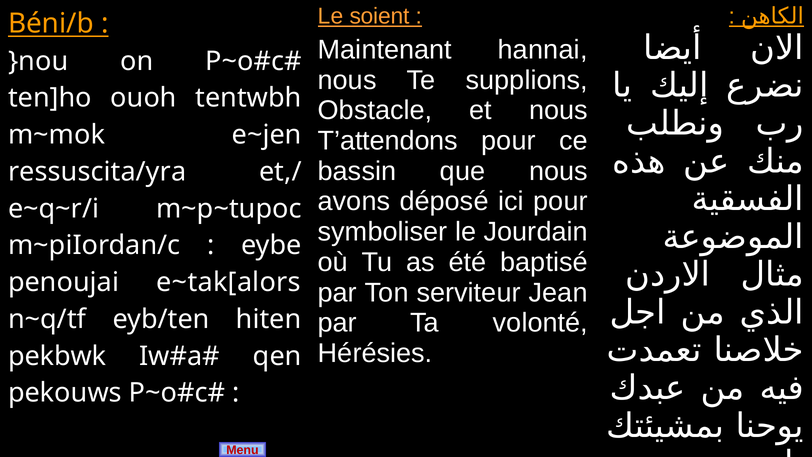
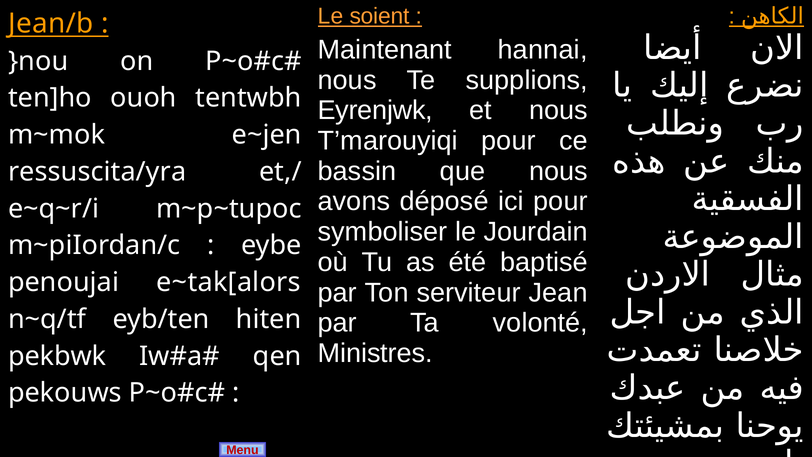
Béni/b: Béni/b -> Jean/b
Obstacle: Obstacle -> Eyrenjwk
T’attendons: T’attendons -> T’marouyiqi
Hérésies: Hérésies -> Ministres
